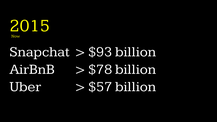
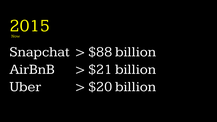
$93: $93 -> $88
$78: $78 -> $21
$57: $57 -> $20
